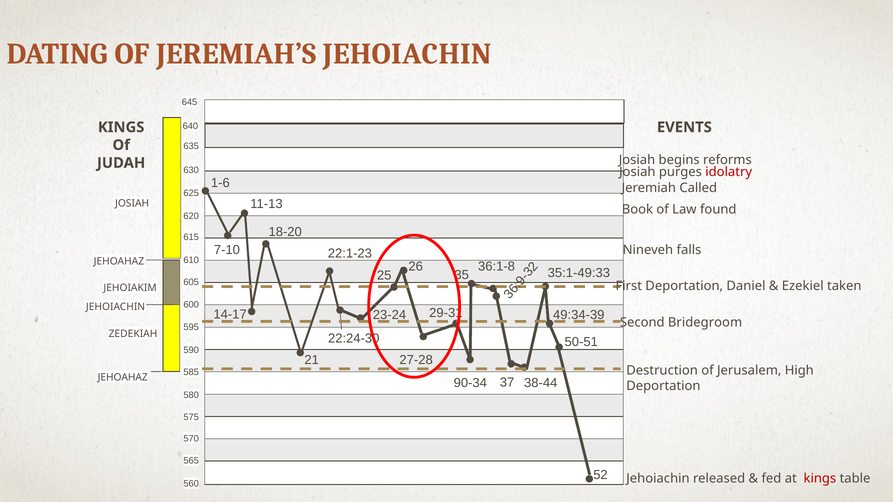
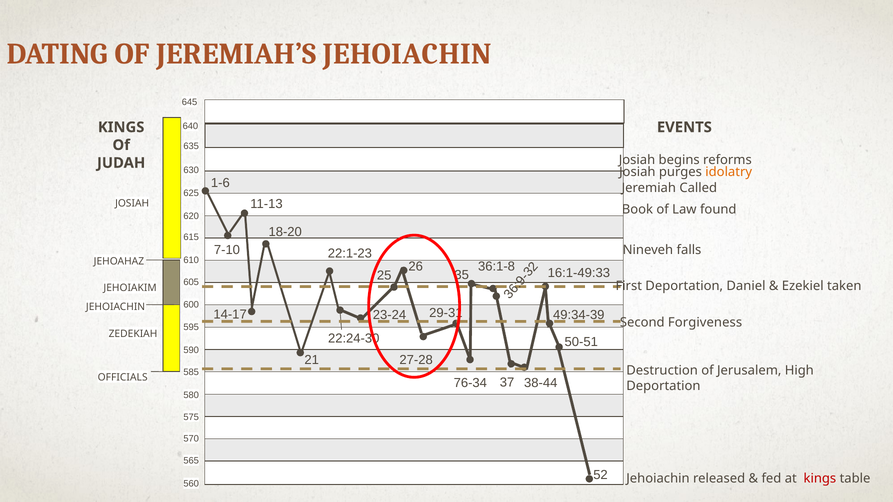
idolatry colour: red -> orange
35:1-49:33: 35:1-49:33 -> 16:1-49:33
Bridegroom: Bridegroom -> Forgiveness
JEHOAHAZ at (123, 378): JEHOAHAZ -> OFFICIALS
90-34: 90-34 -> 76-34
